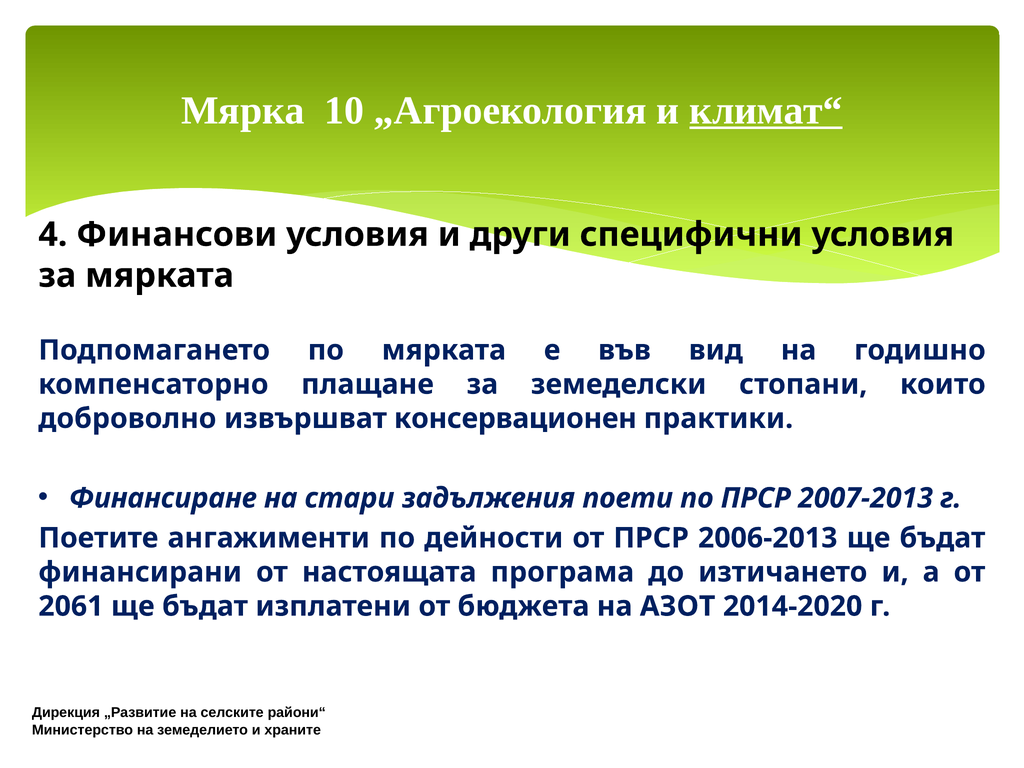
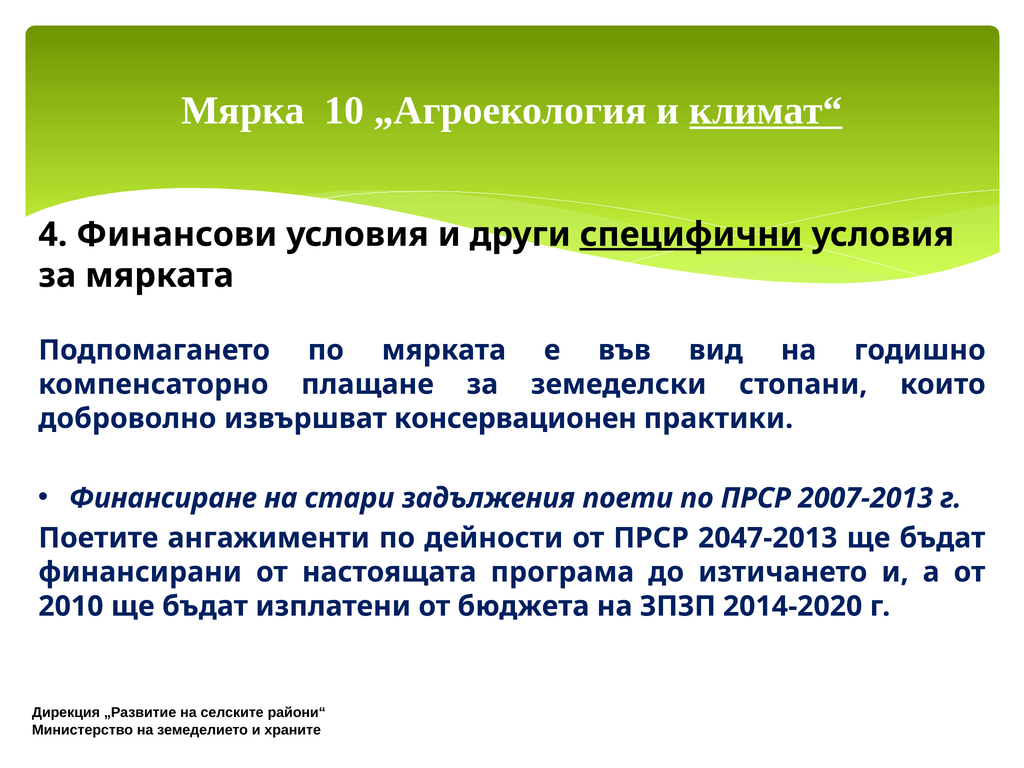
специфични underline: none -> present
2006-2013: 2006-2013 -> 2047-2013
2061: 2061 -> 2010
АЗОТ: АЗОТ -> ЗПЗП
